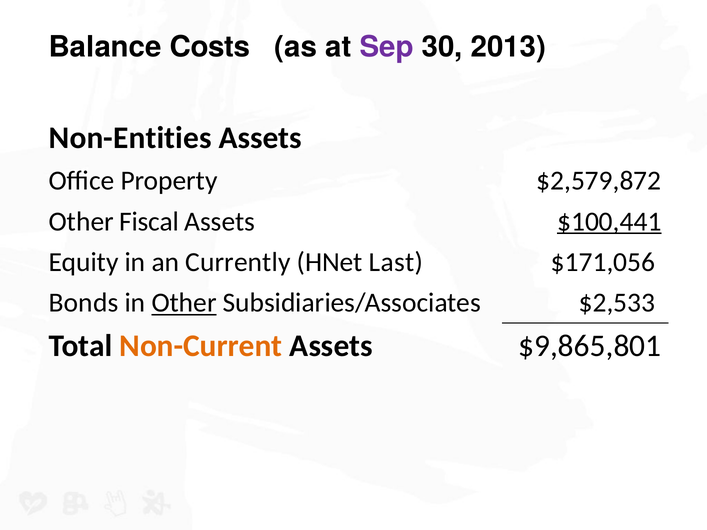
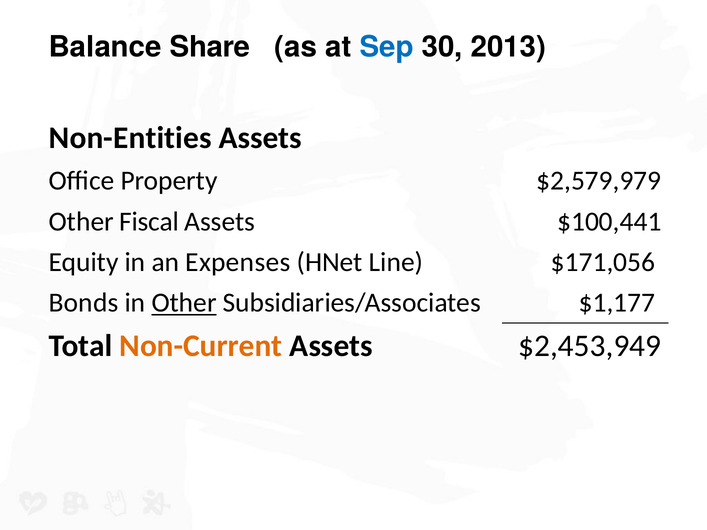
Costs: Costs -> Share
Sep colour: purple -> blue
$2,579,872: $2,579,872 -> $2,579,979
$100,441 underline: present -> none
Currently: Currently -> Expenses
Last: Last -> Line
$2,533: $2,533 -> $1,177
$9,865,801: $9,865,801 -> $2,453,949
